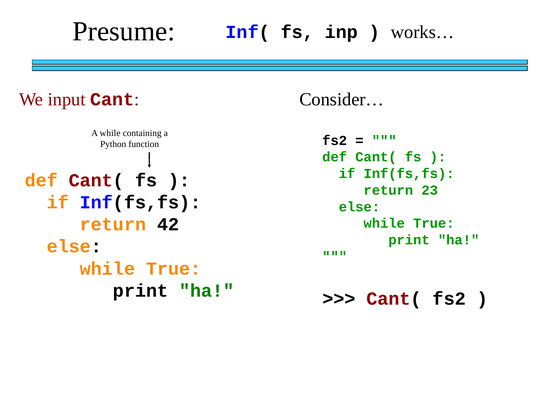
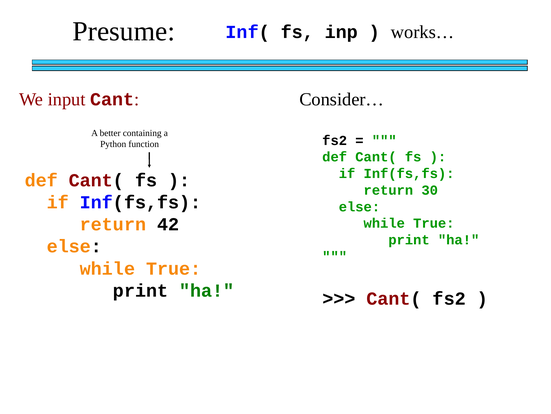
A while: while -> better
23: 23 -> 30
